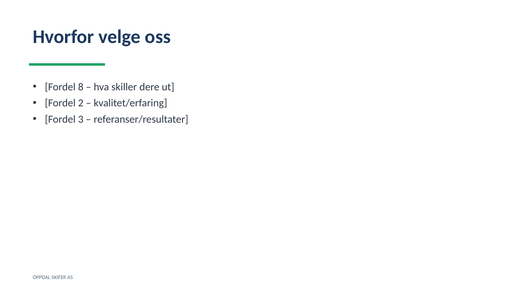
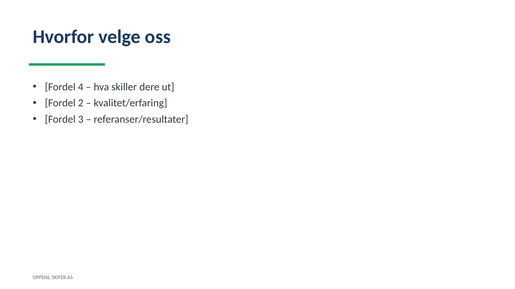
8: 8 -> 4
